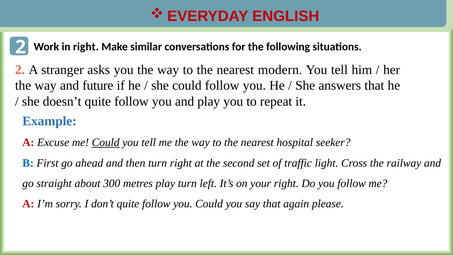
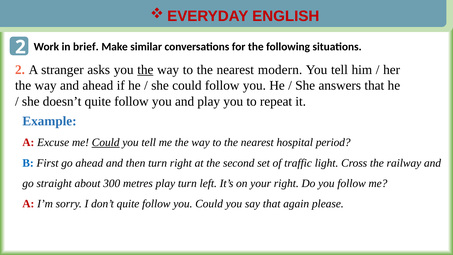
in right: right -> brief
the at (145, 70) underline: none -> present
and future: future -> ahead
seeker: seeker -> period
